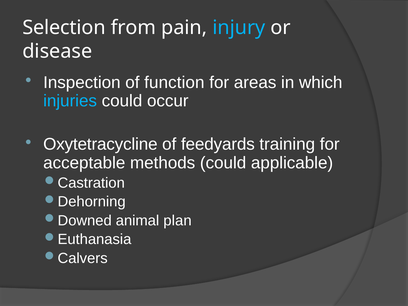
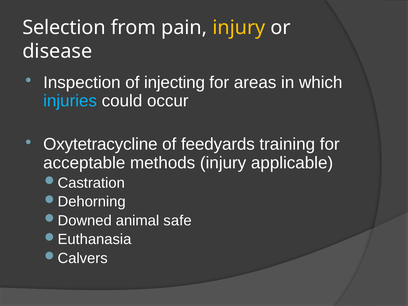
injury at (239, 28) colour: light blue -> yellow
function: function -> injecting
methods could: could -> injury
plan: plan -> safe
